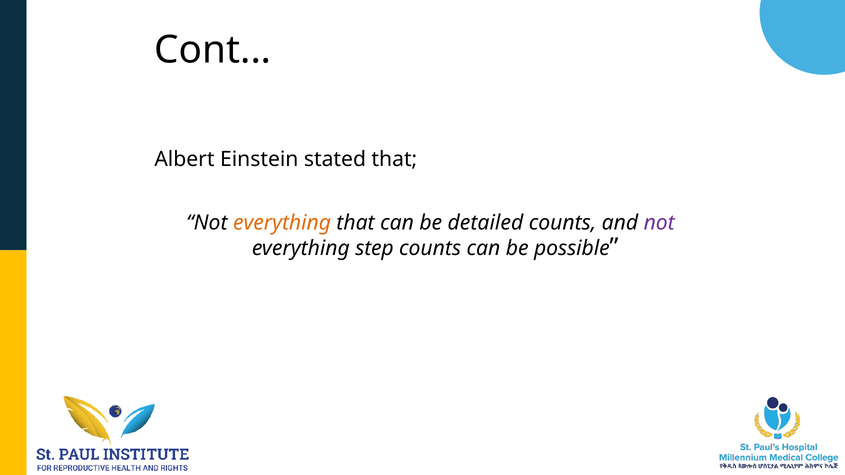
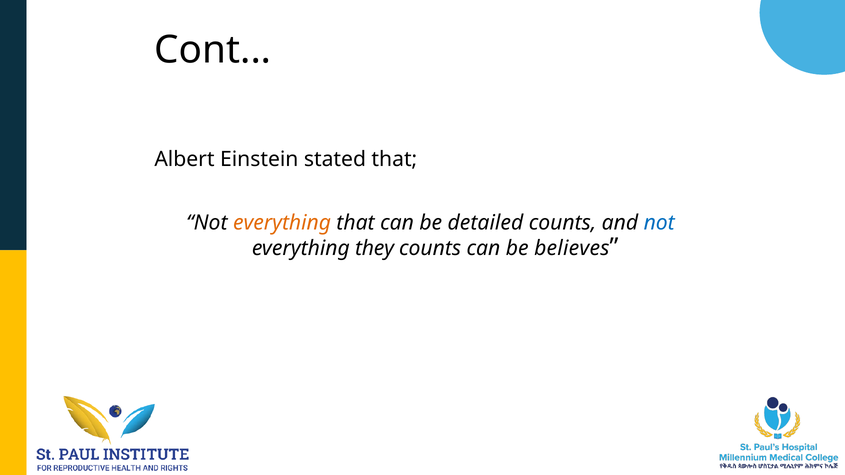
not at (659, 223) colour: purple -> blue
step: step -> they
possible: possible -> believes
